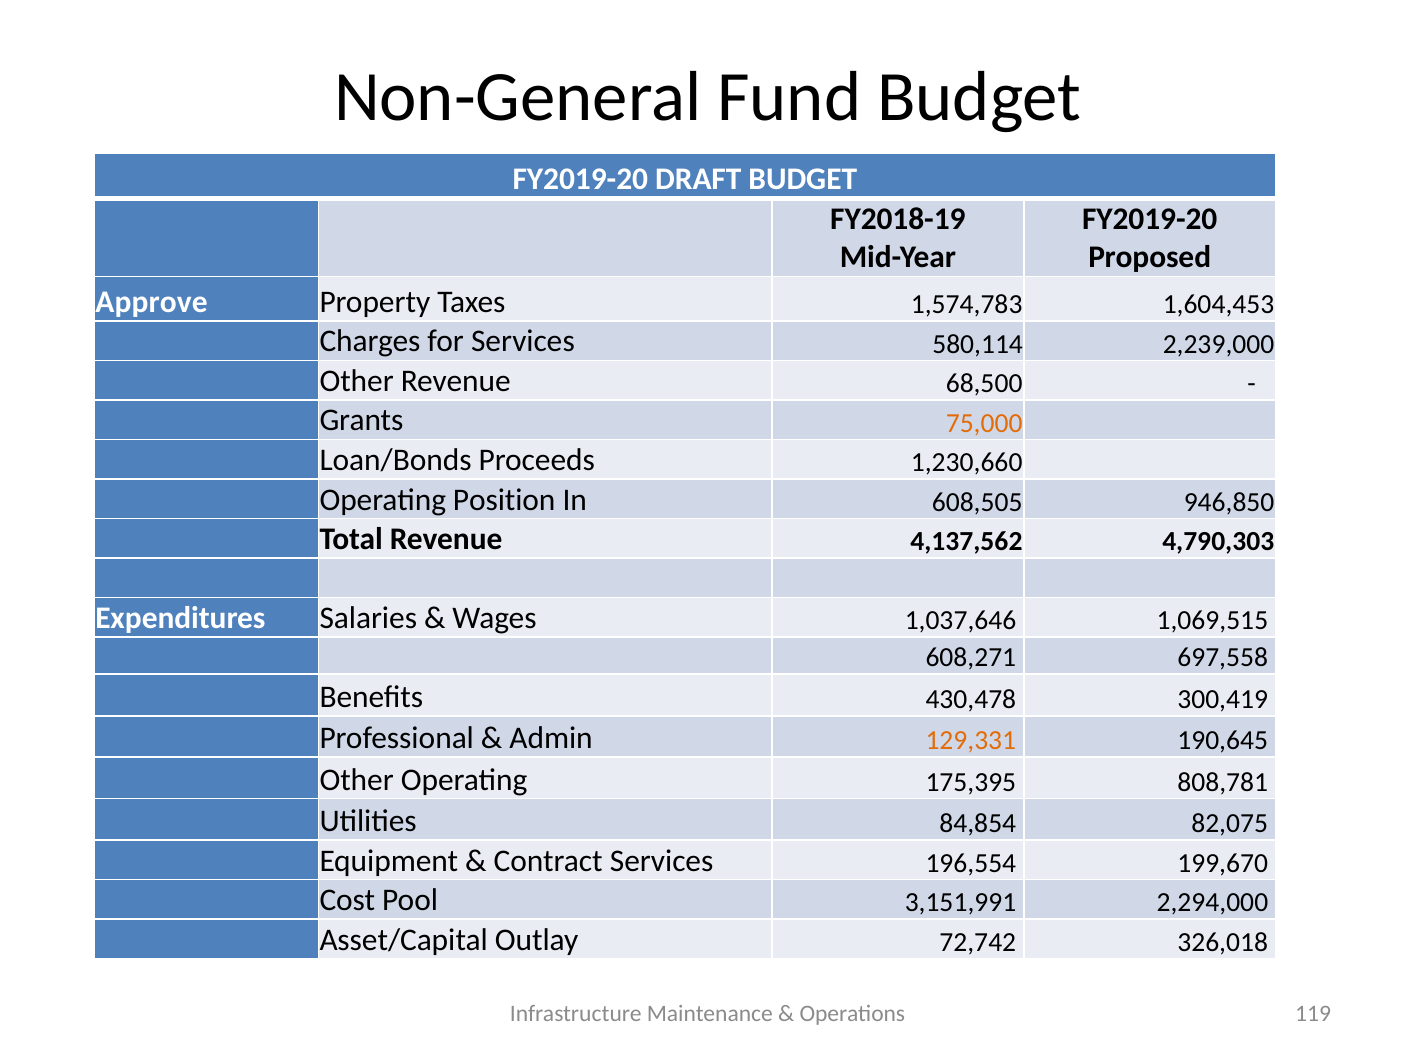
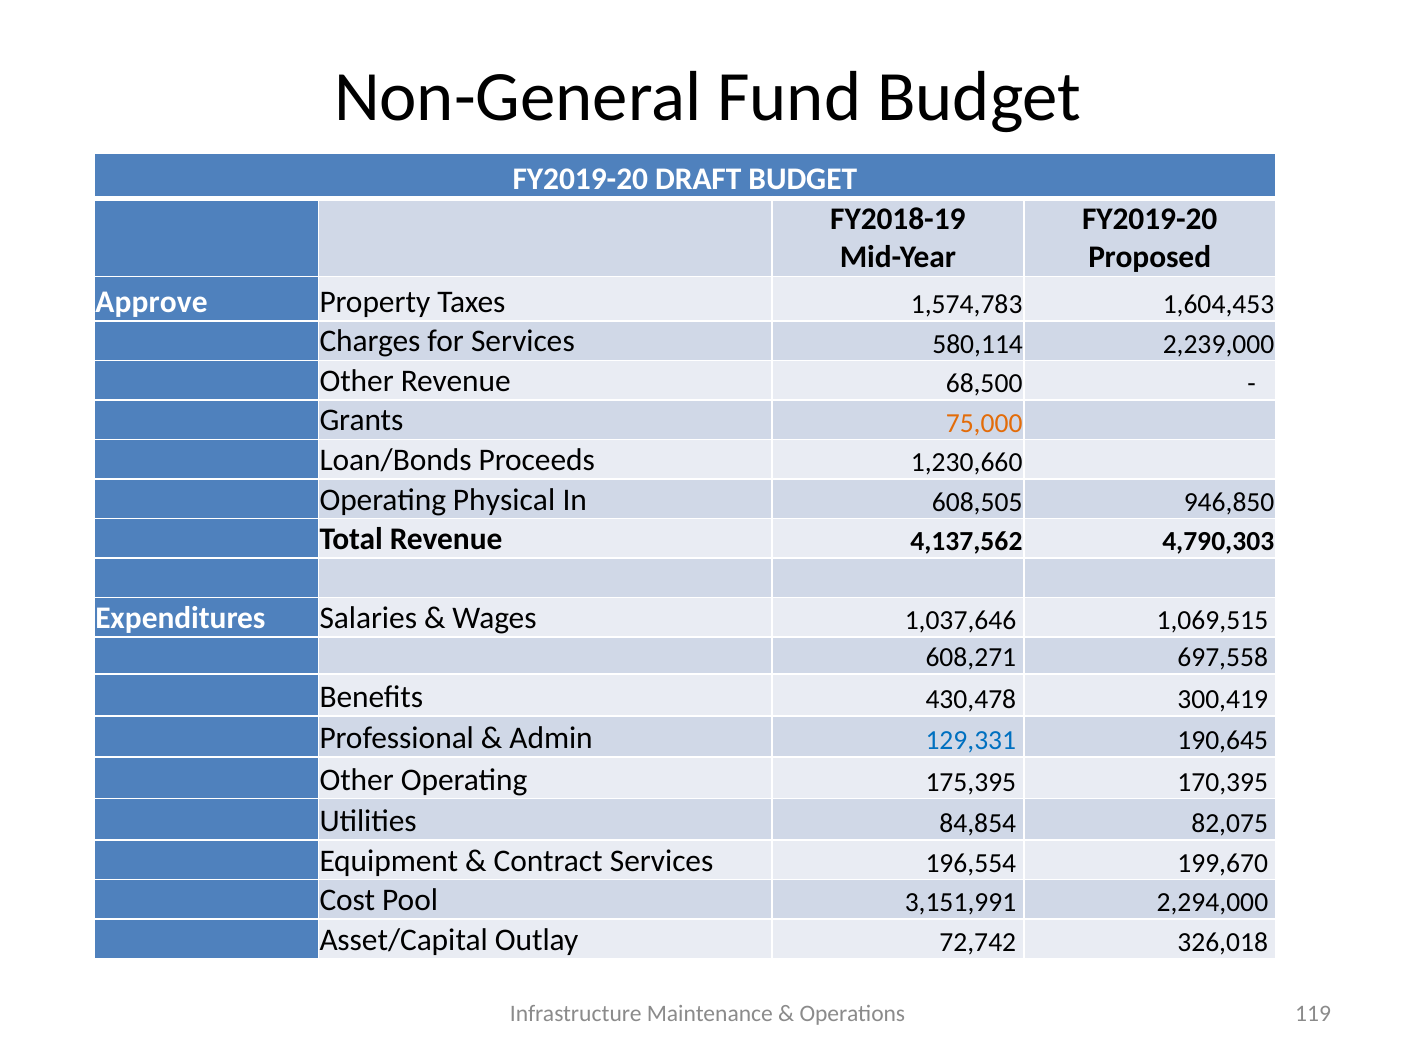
Position: Position -> Physical
129,331 colour: orange -> blue
808,781: 808,781 -> 170,395
